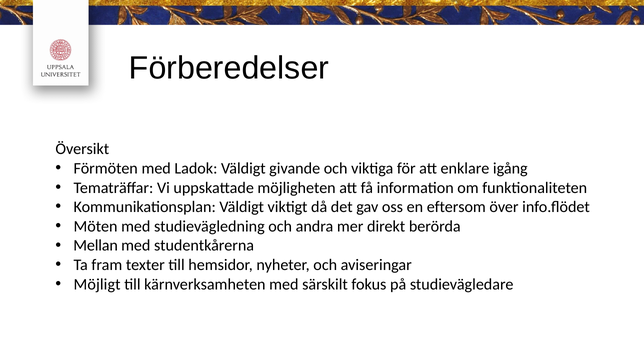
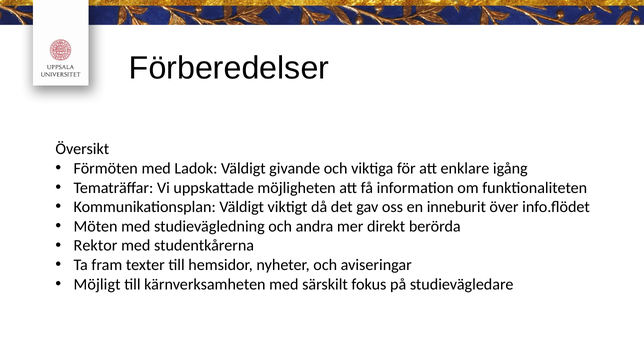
eftersom: eftersom -> inneburit
Mellan: Mellan -> Rektor
